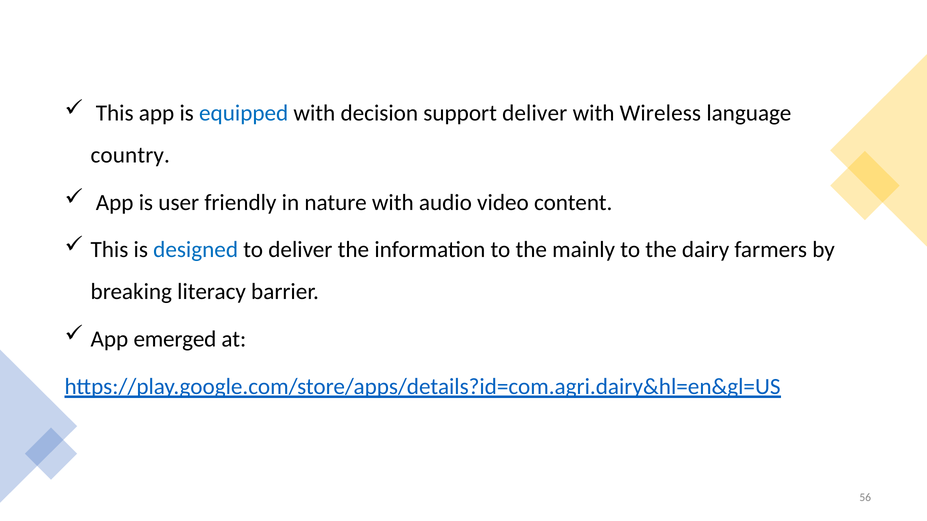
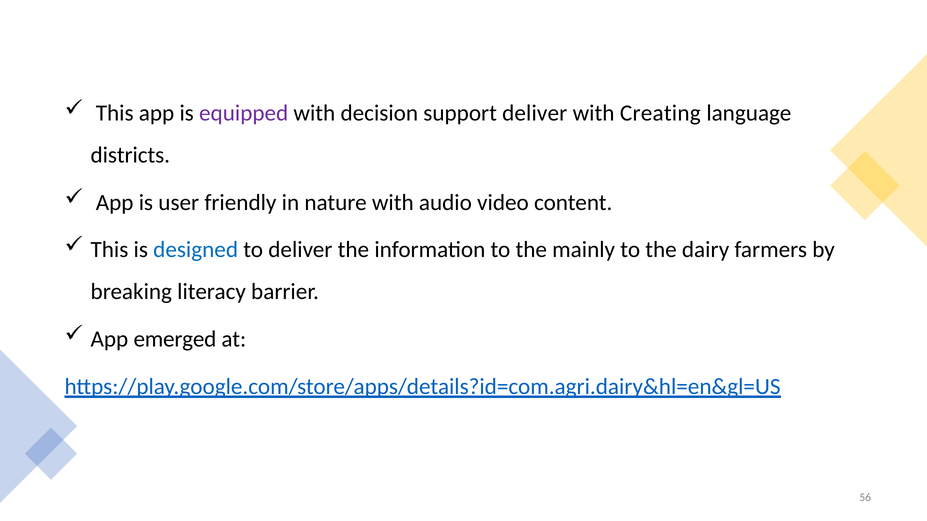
equipped colour: blue -> purple
Wireless: Wireless -> Creating
country: country -> districts
